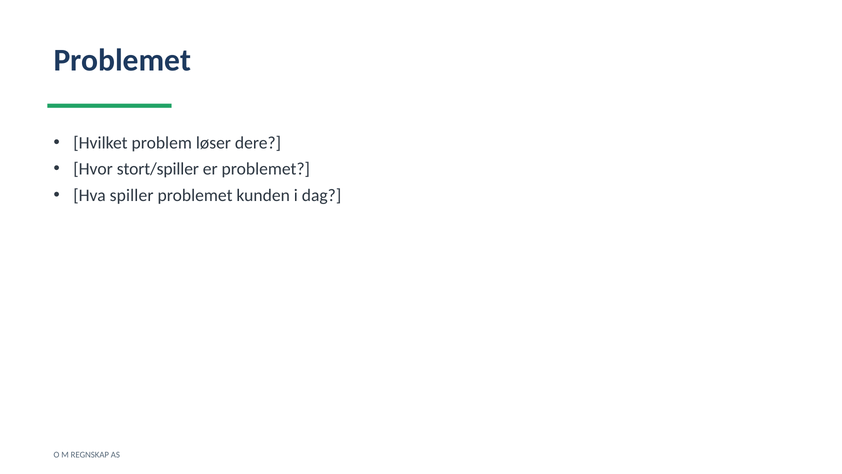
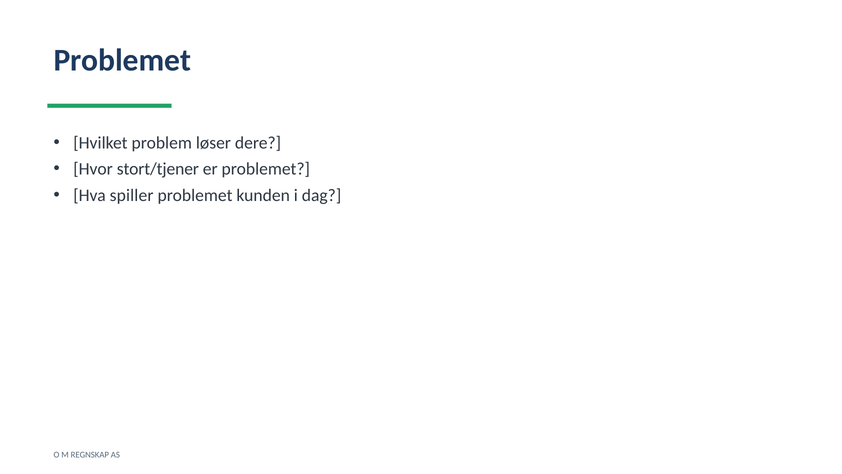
stort/spiller: stort/spiller -> stort/tjener
